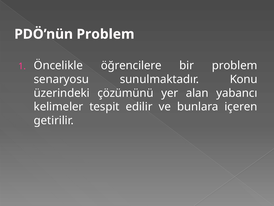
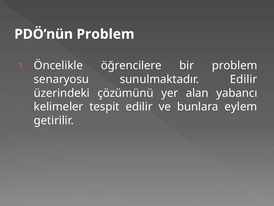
sunulmaktadır Konu: Konu -> Edilir
içeren: içeren -> eylem
